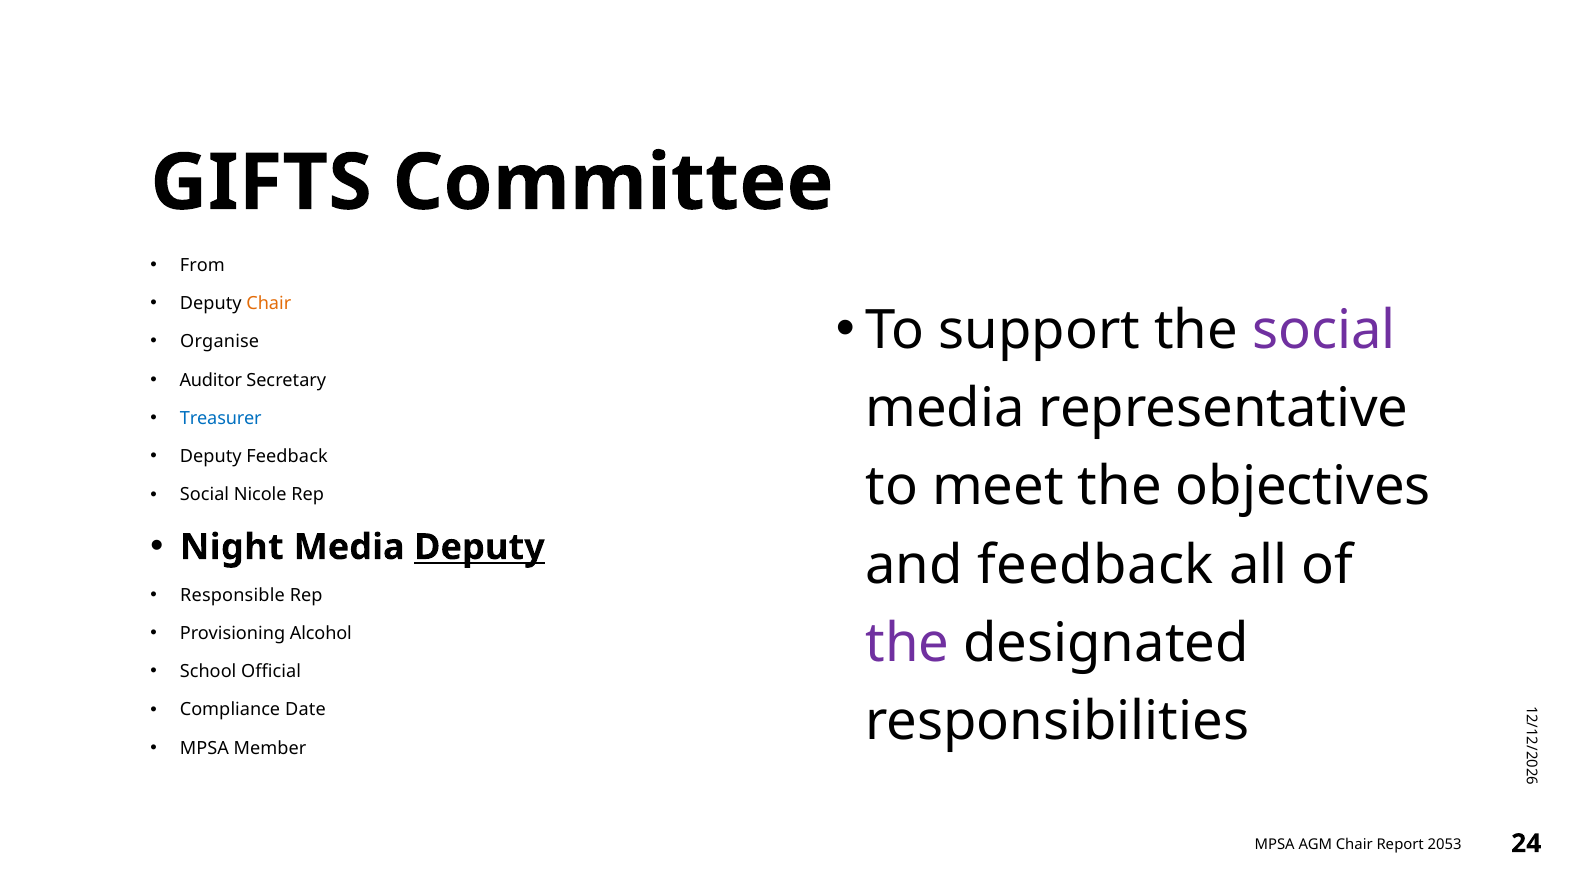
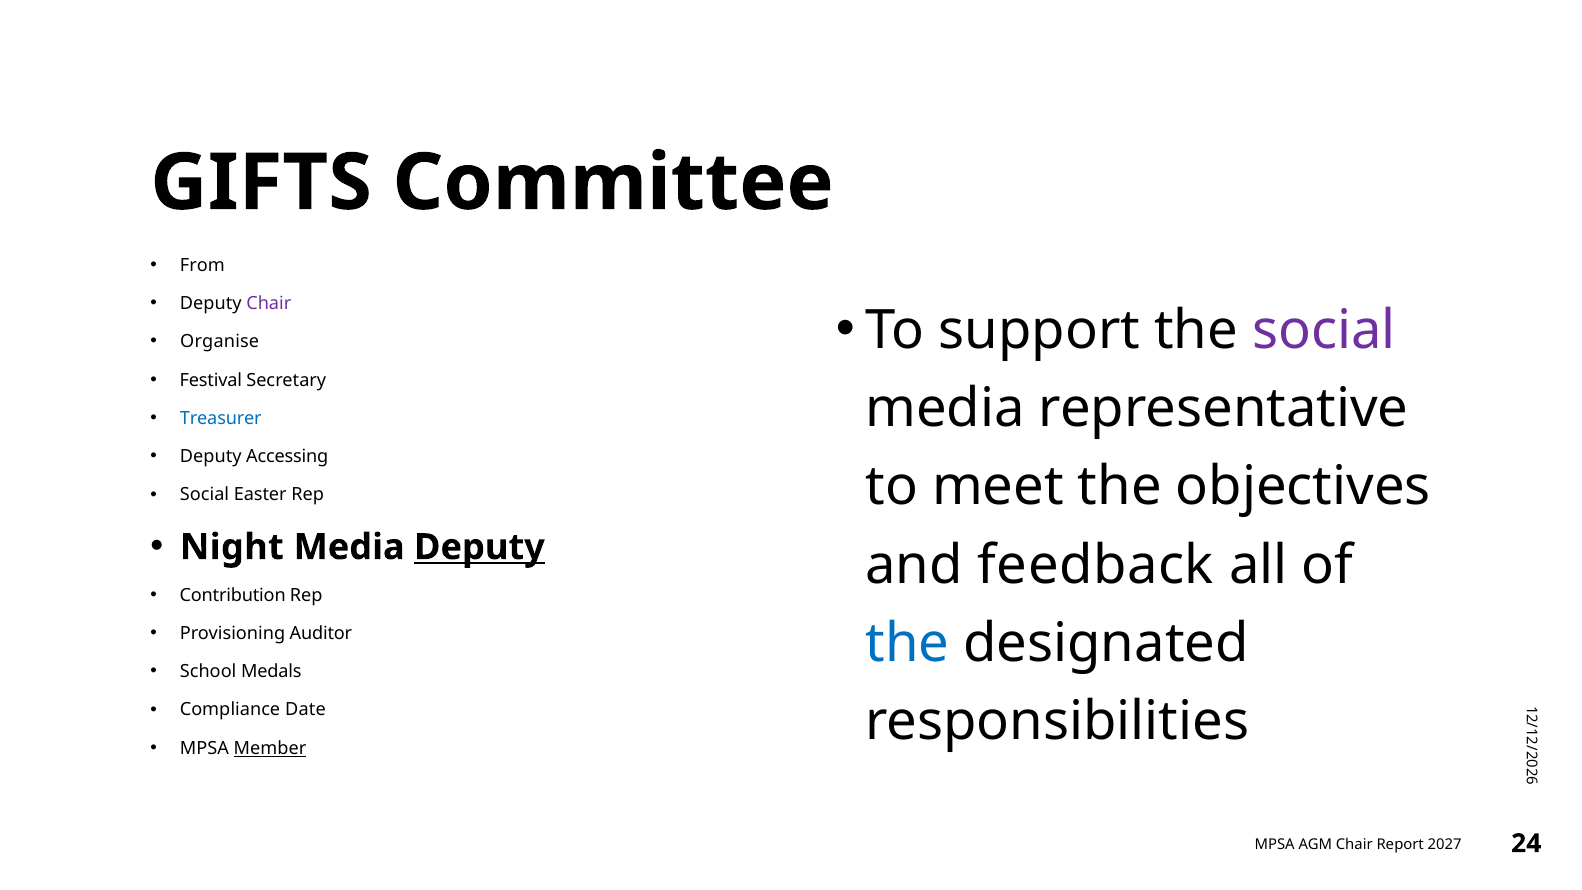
Chair at (269, 303) colour: orange -> purple
Auditor: Auditor -> Festival
Deputy Feedback: Feedback -> Accessing
Nicole: Nicole -> Easter
Responsible: Responsible -> Contribution
Alcohol: Alcohol -> Auditor
the at (907, 643) colour: purple -> blue
Official: Official -> Medals
Member underline: none -> present
2053: 2053 -> 2027
